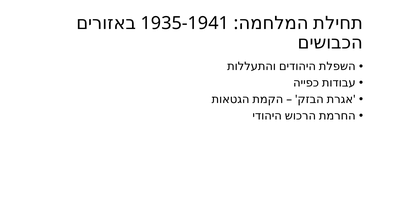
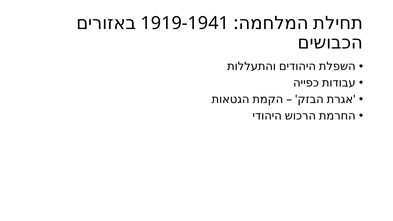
1935-1941: 1935-1941 -> 1919-1941
